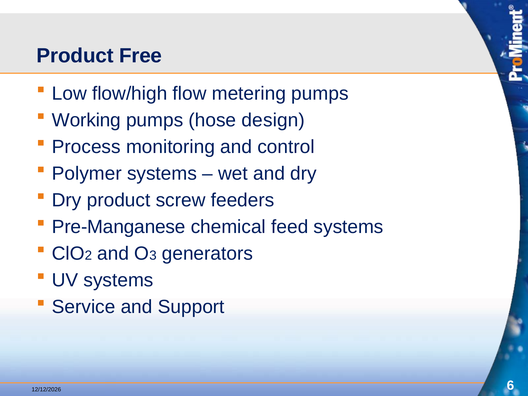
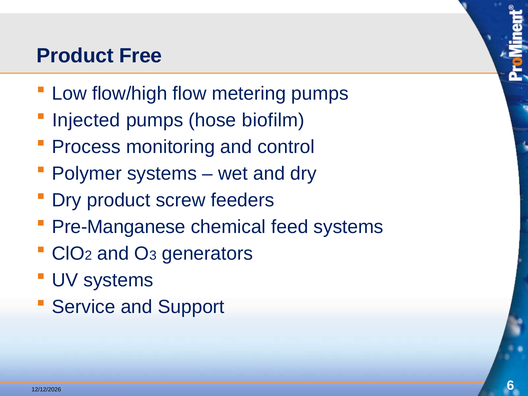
Working: Working -> Injected
design: design -> biofilm
